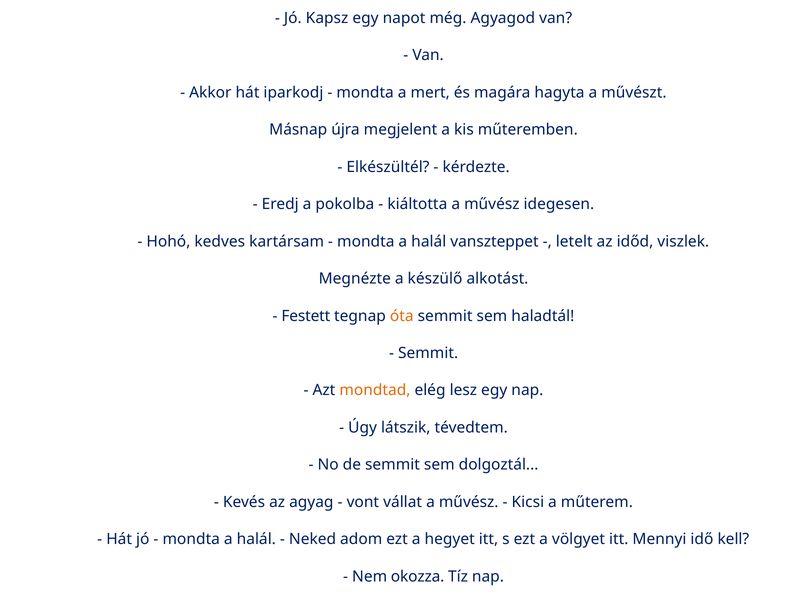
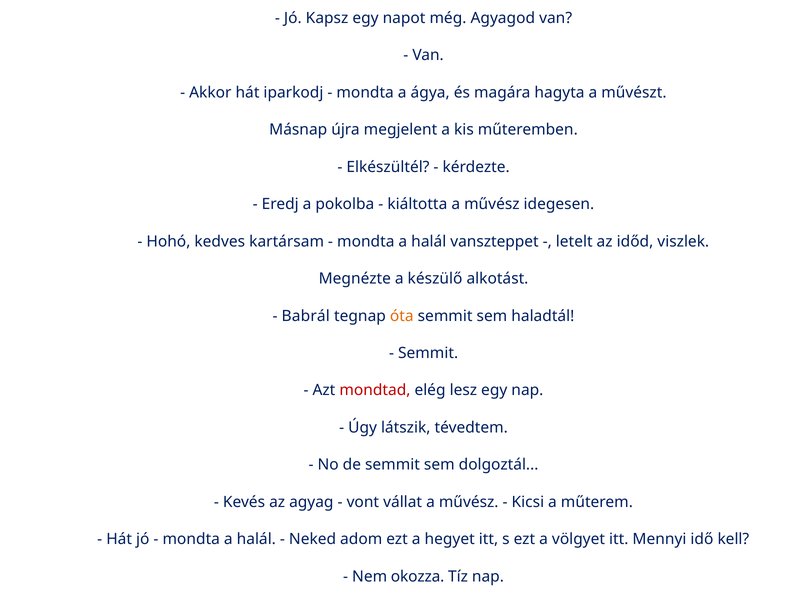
mert: mert -> ágya
Festett: Festett -> Babrál
mondtad colour: orange -> red
